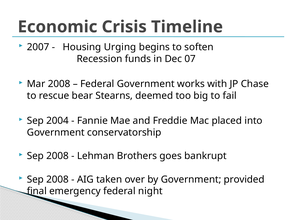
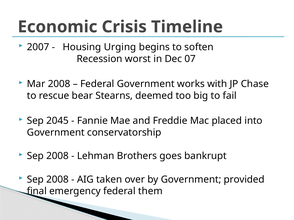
funds: funds -> worst
2004: 2004 -> 2045
night: night -> them
